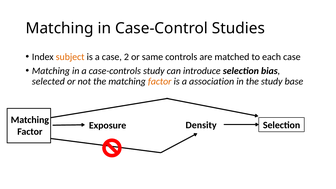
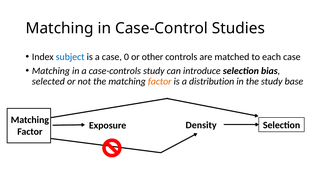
subject colour: orange -> blue
2: 2 -> 0
same: same -> other
association: association -> distribution
